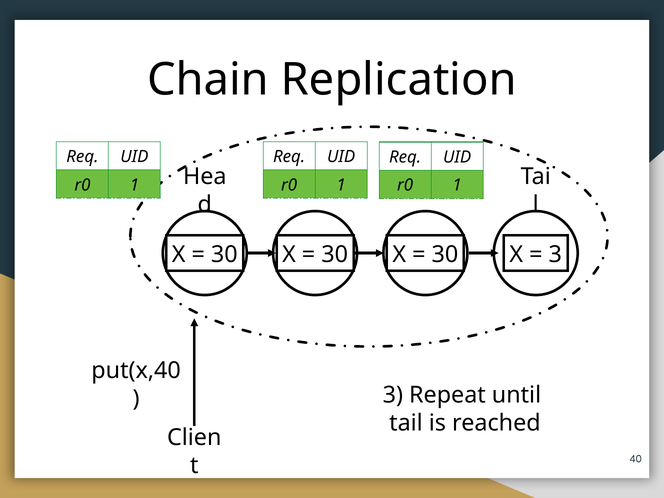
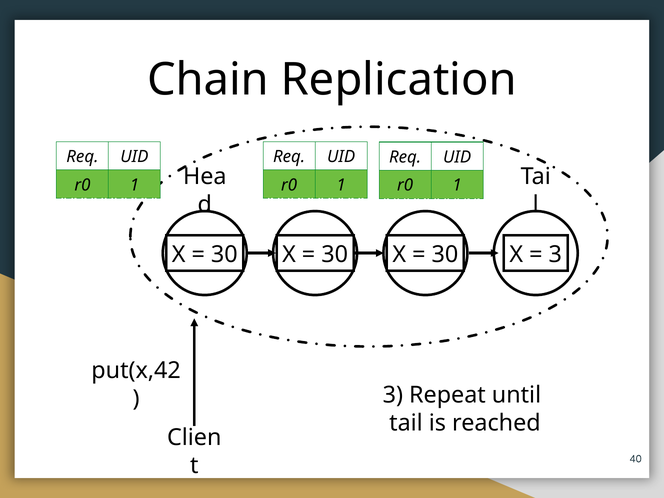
put(x,40: put(x,40 -> put(x,42
